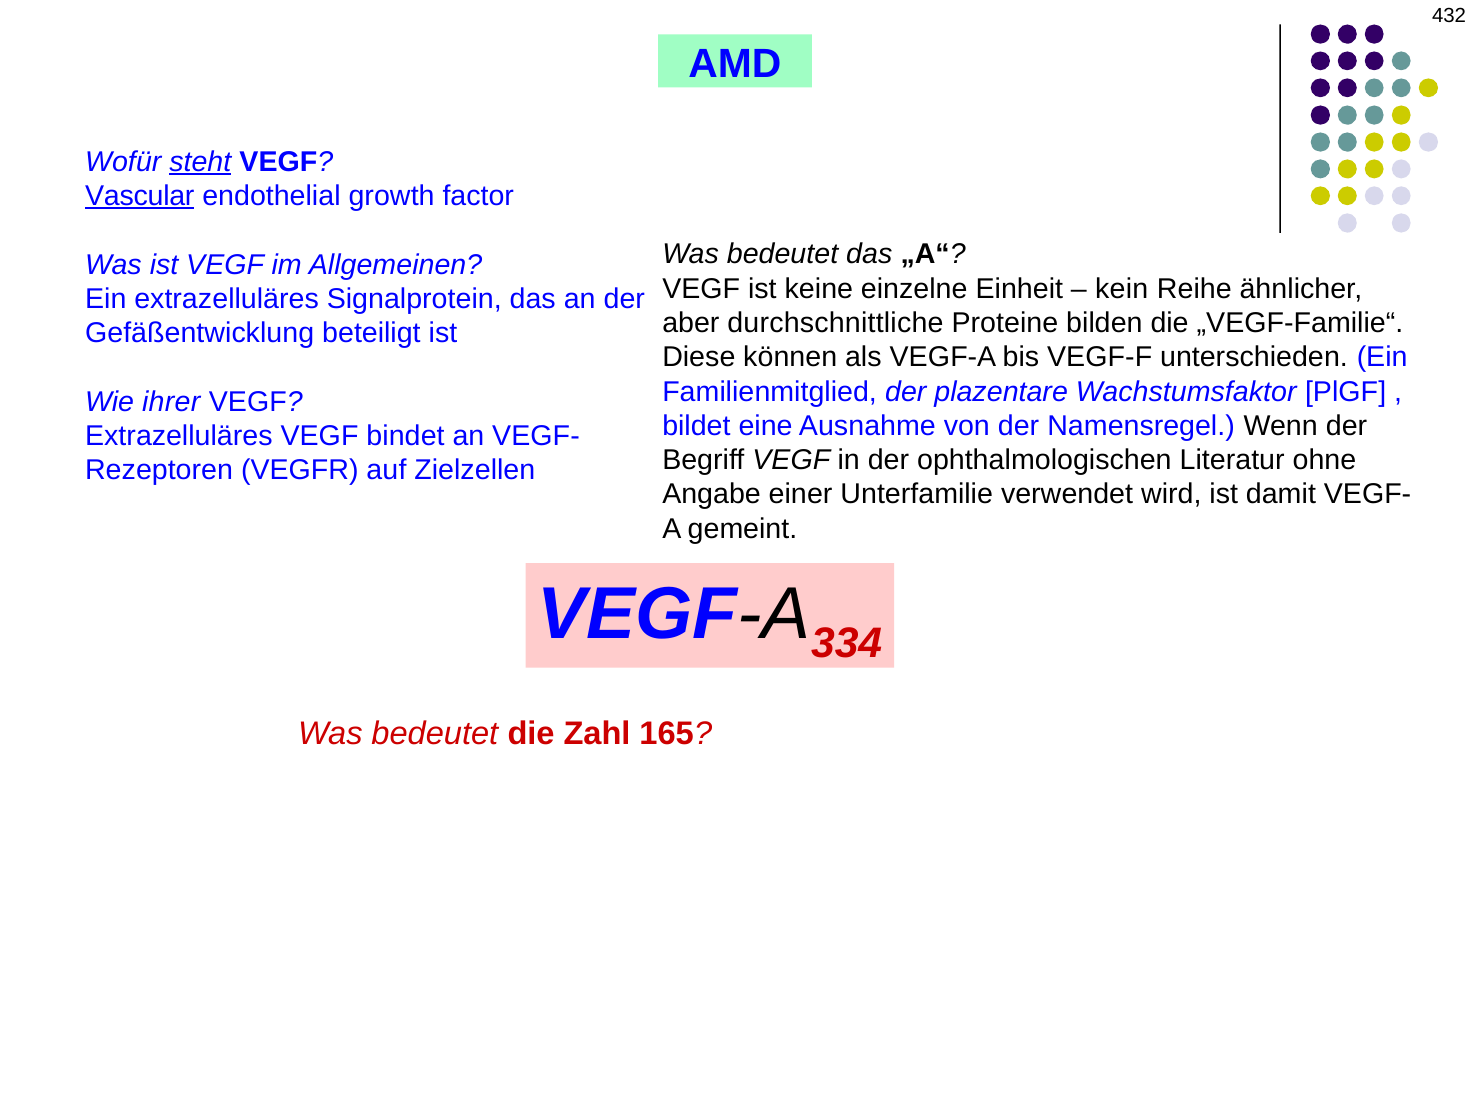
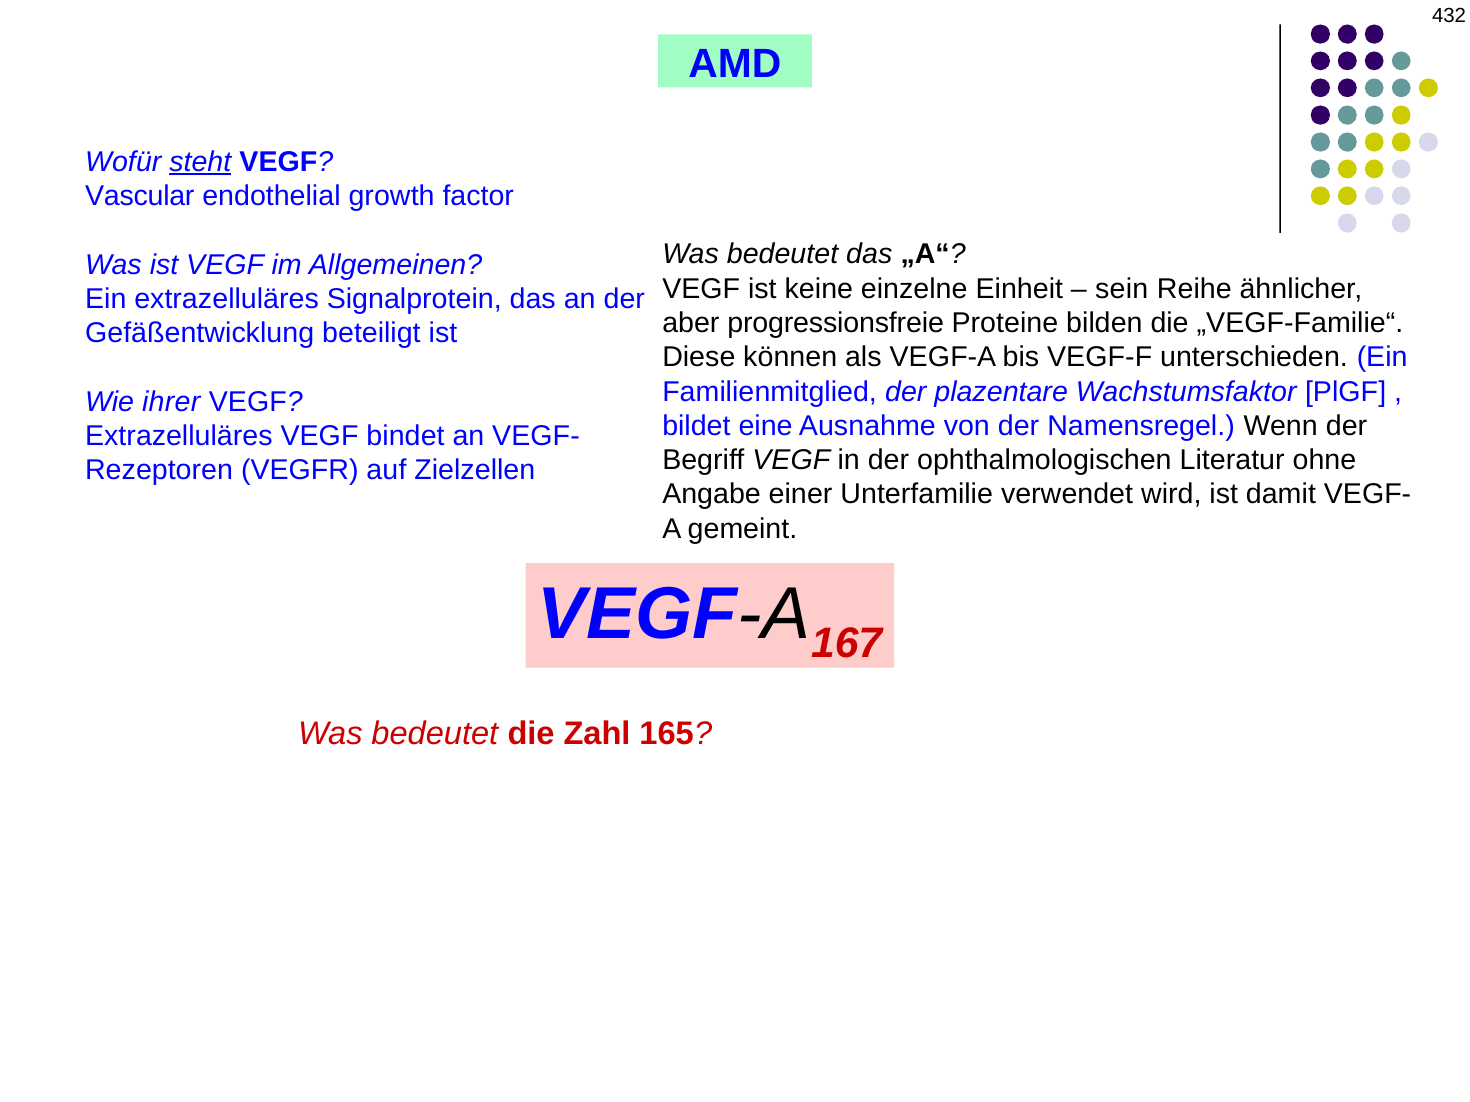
Vascular underline: present -> none
kein at (1122, 289): kein -> sein
durchschnittliche: durchschnittliche -> progressionsfreie
334: 334 -> 167
